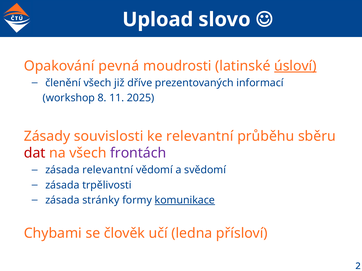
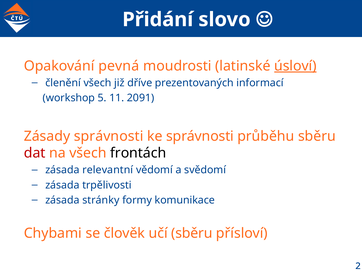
Upload: Upload -> Přidání
8: 8 -> 5
2025: 2025 -> 2091
Zásady souvislosti: souvislosti -> správnosti
ke relevantní: relevantní -> správnosti
frontách colour: purple -> black
komunikace underline: present -> none
učí ledna: ledna -> sběru
